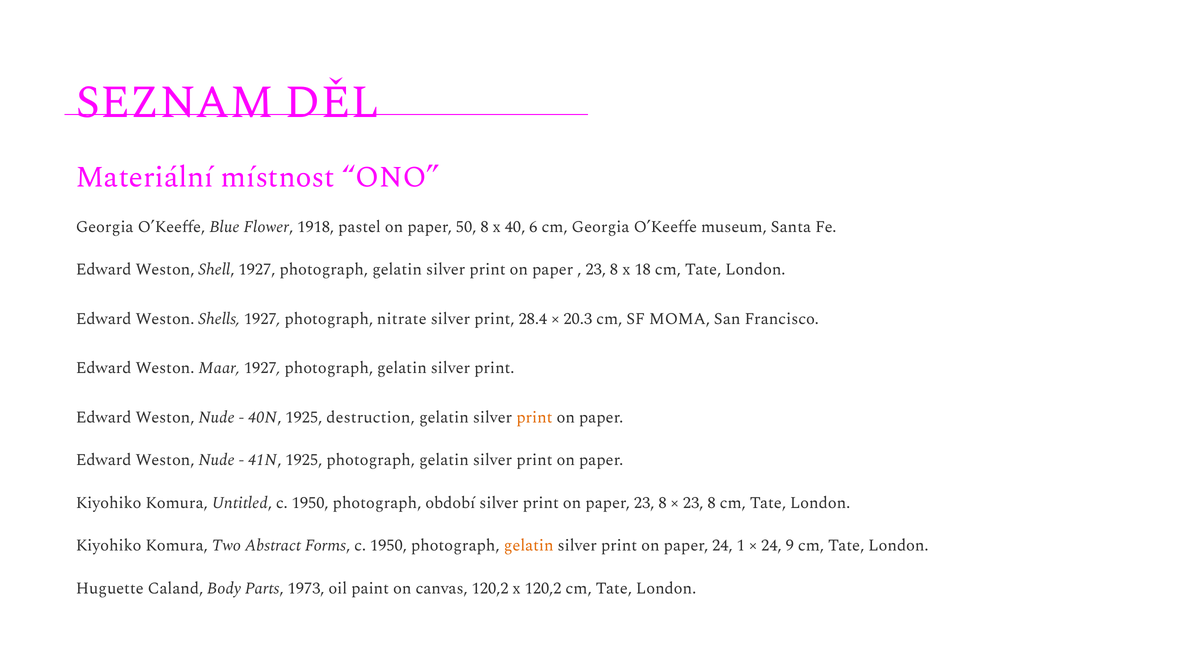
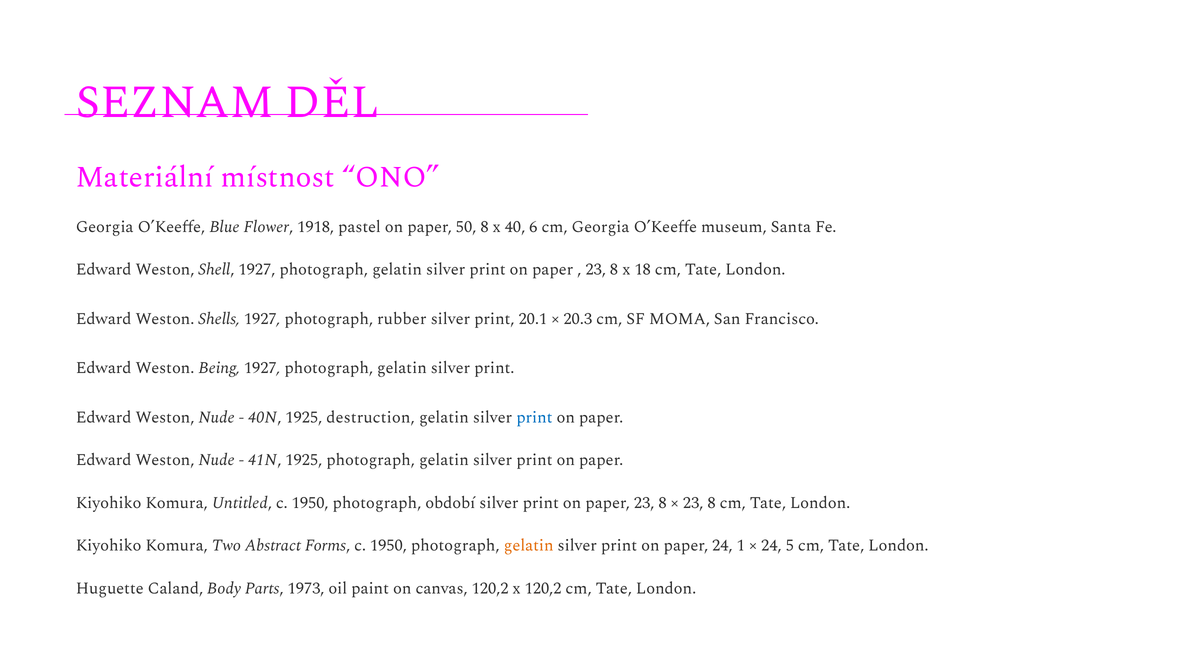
nitrate: nitrate -> rubber
28.4: 28.4 -> 20.1
Maar: Maar -> Being
print at (534, 418) colour: orange -> blue
9: 9 -> 5
